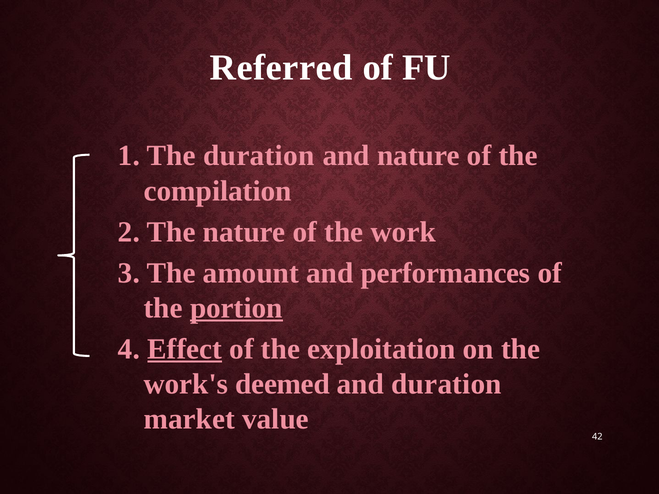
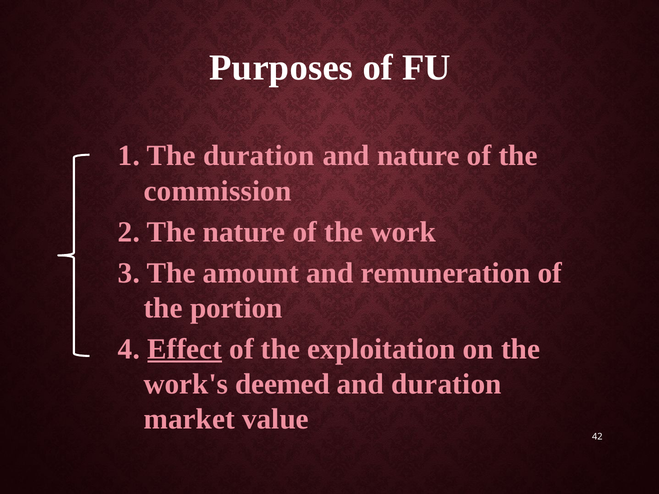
Referred: Referred -> Purposes
compilation: compilation -> commission
performances: performances -> remuneration
portion underline: present -> none
